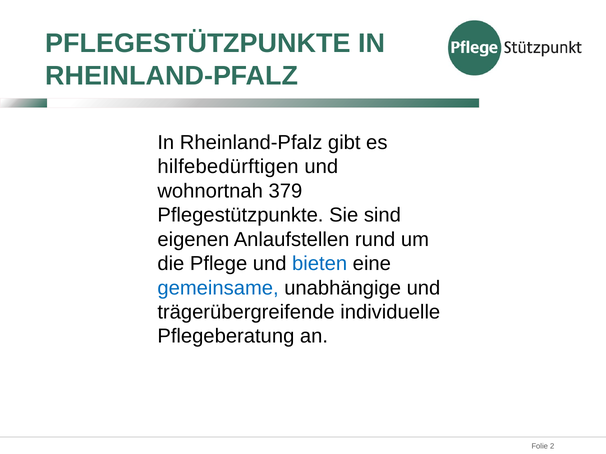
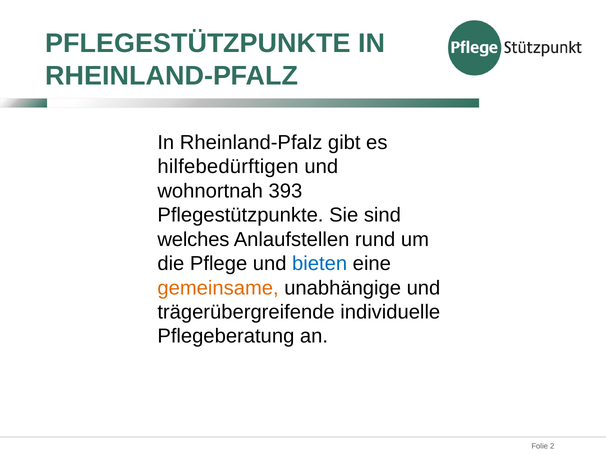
379: 379 -> 393
eigenen: eigenen -> welches
gemeinsame colour: blue -> orange
